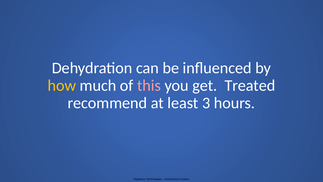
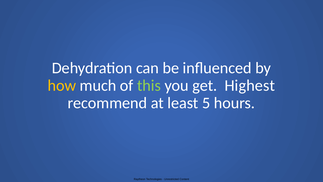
this colour: pink -> light green
Treated: Treated -> Highest
3: 3 -> 5
